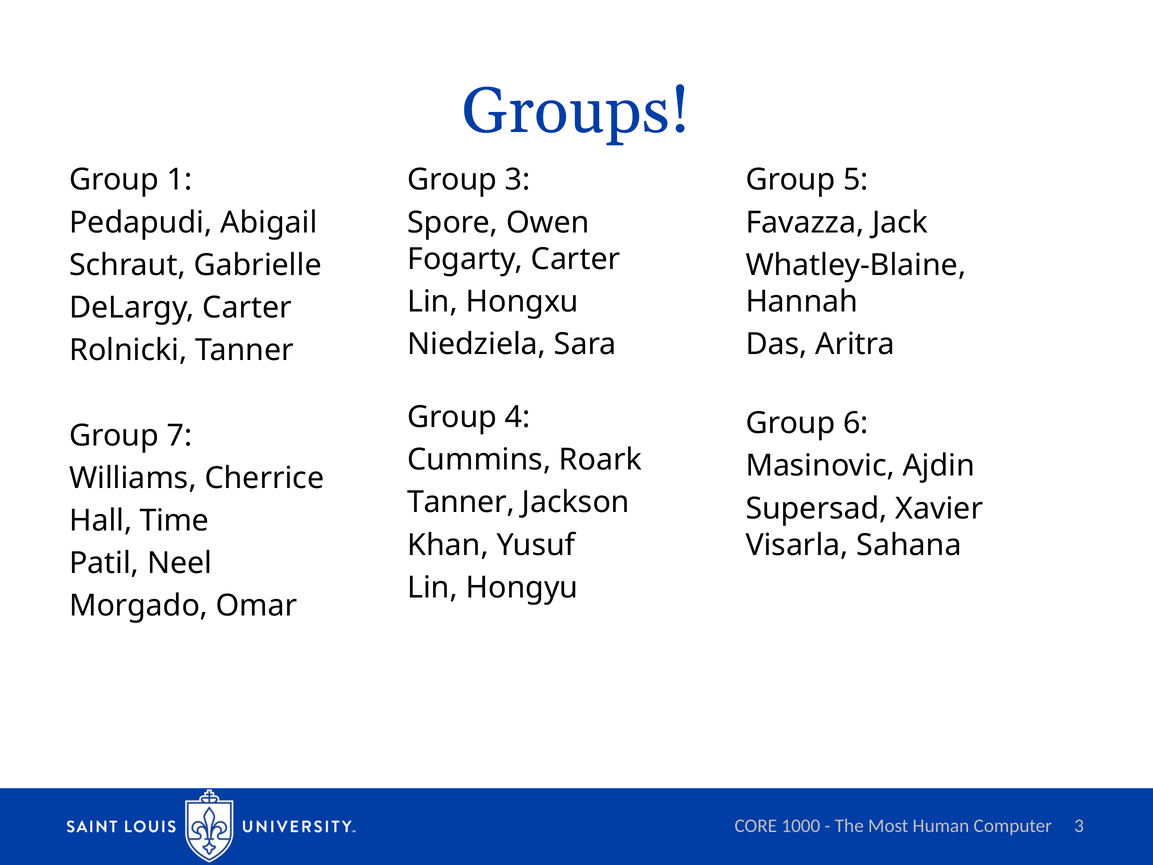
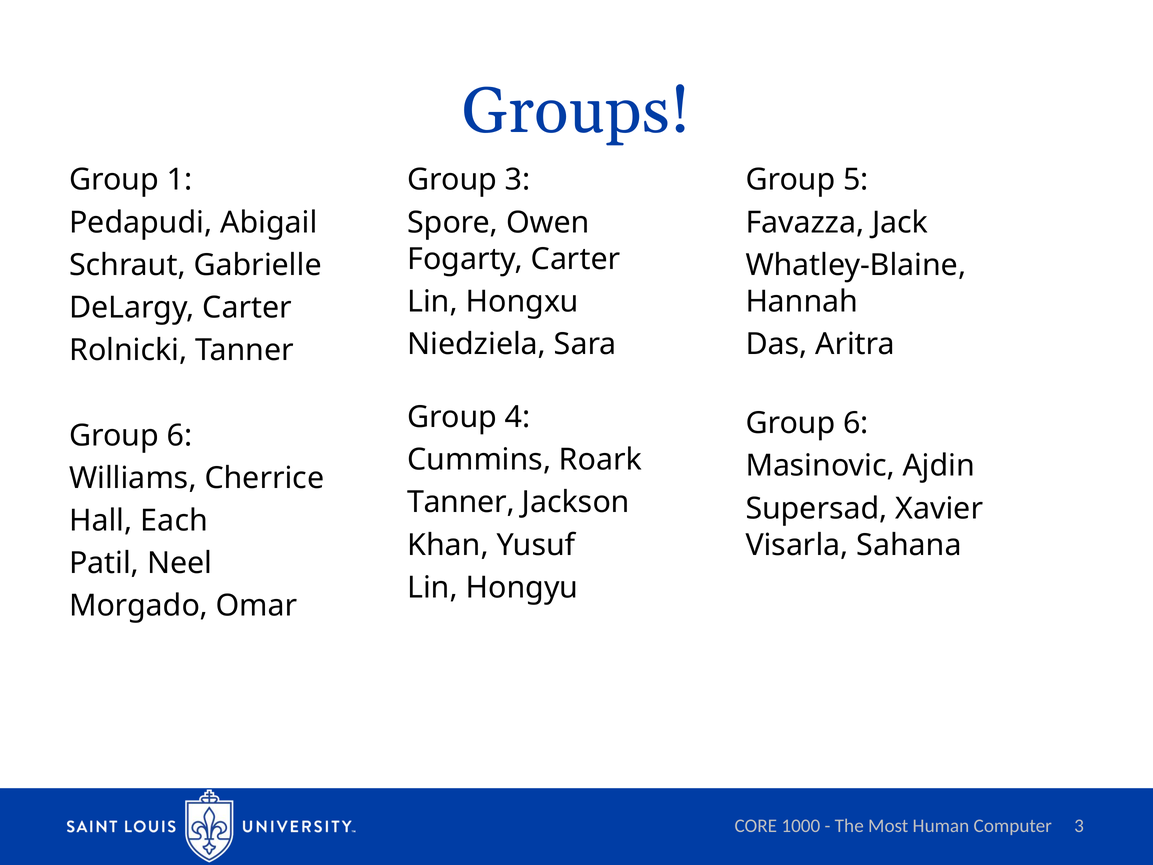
7 at (180, 435): 7 -> 6
Time: Time -> Each
